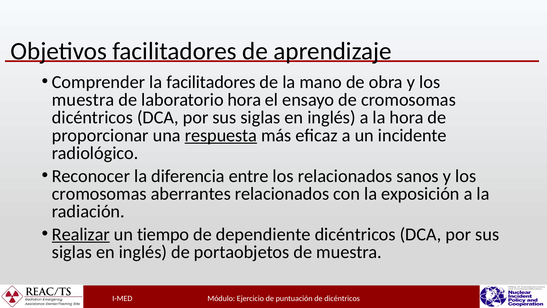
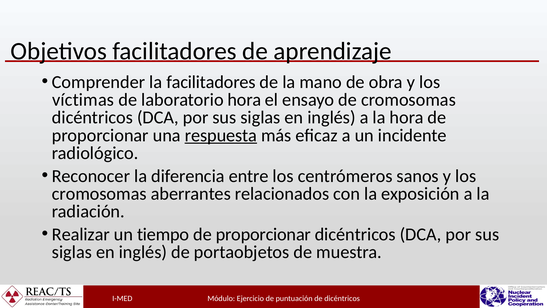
muestra at (83, 100): muestra -> víctimas
los relacionados: relacionados -> centrómeros
Realizar underline: present -> none
dependiente at (263, 234): dependiente -> proporcionar
